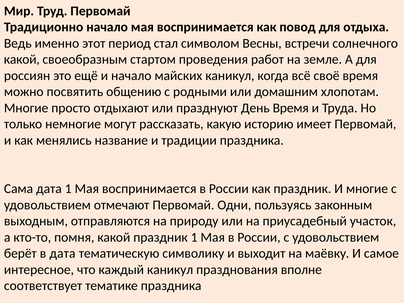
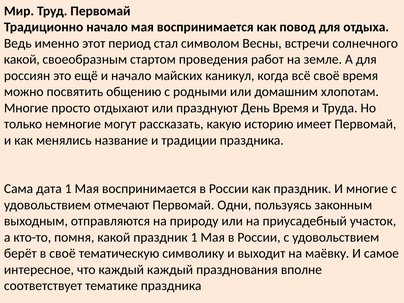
в дата: дата -> своё
каждый каникул: каникул -> каждый
